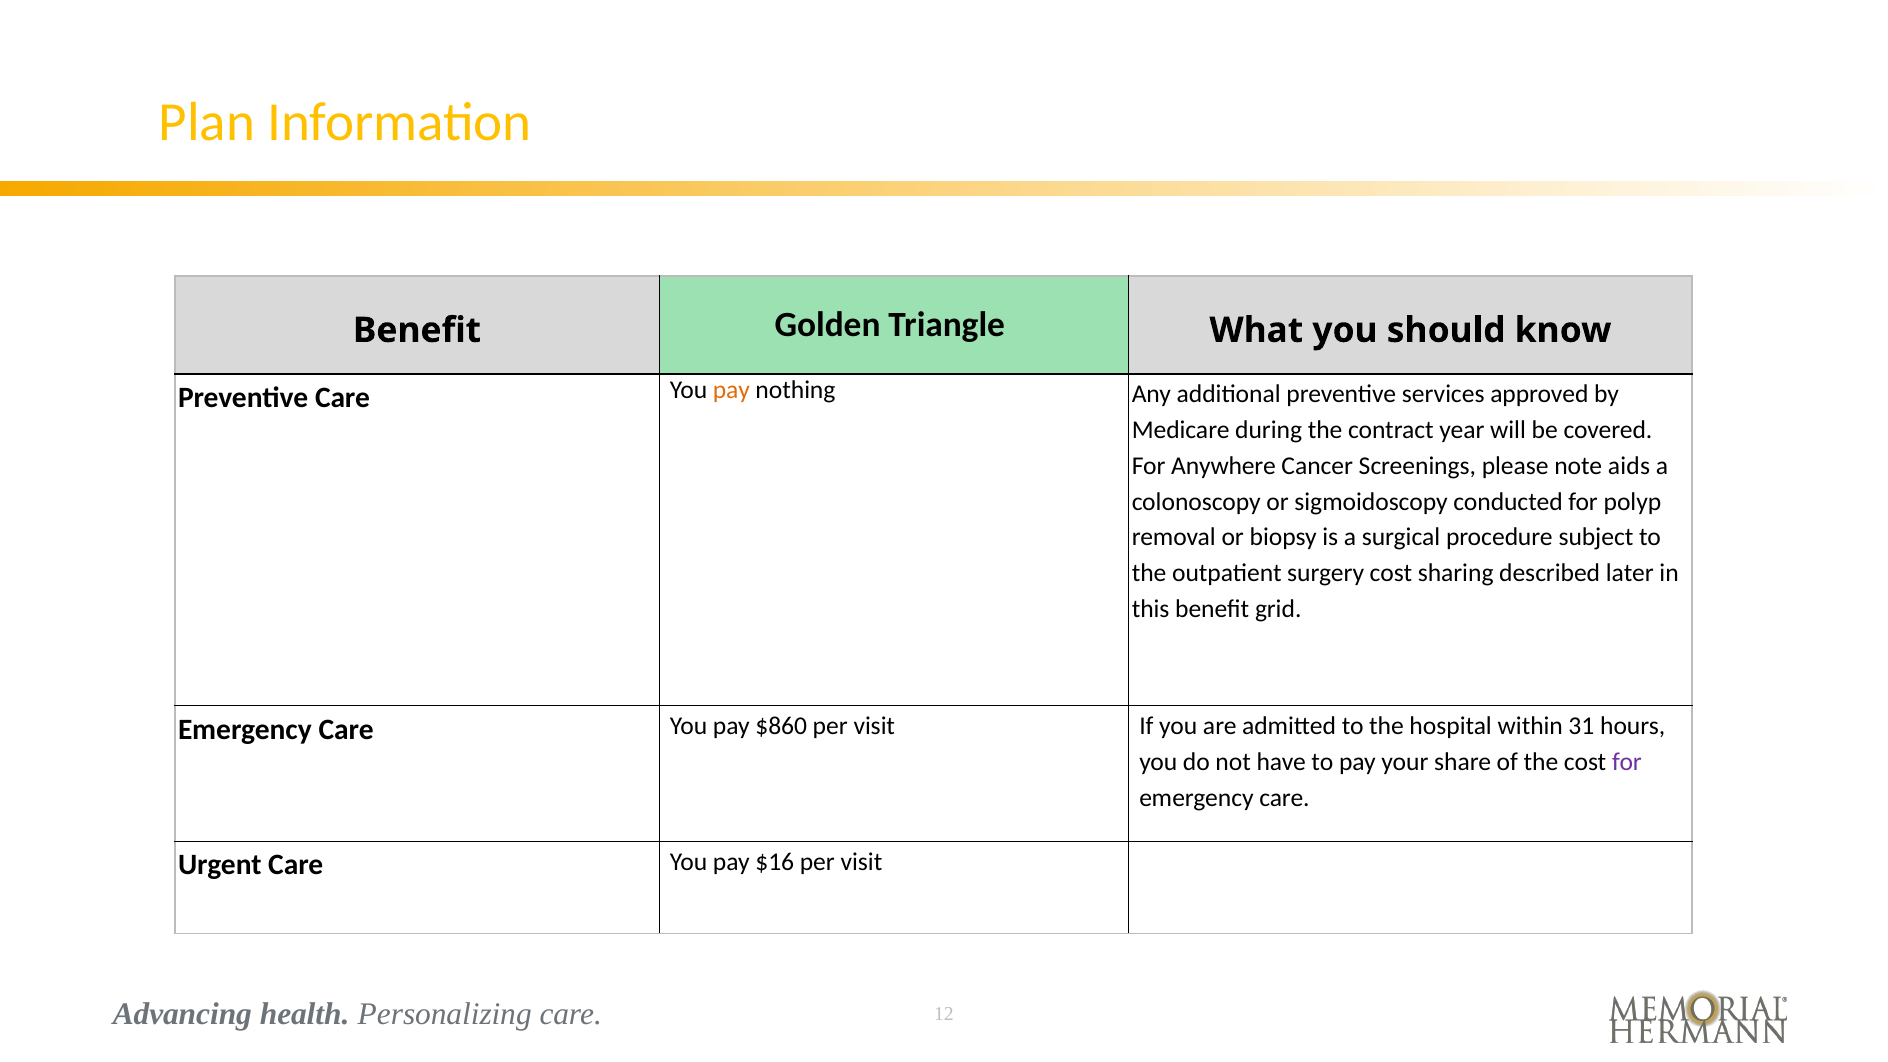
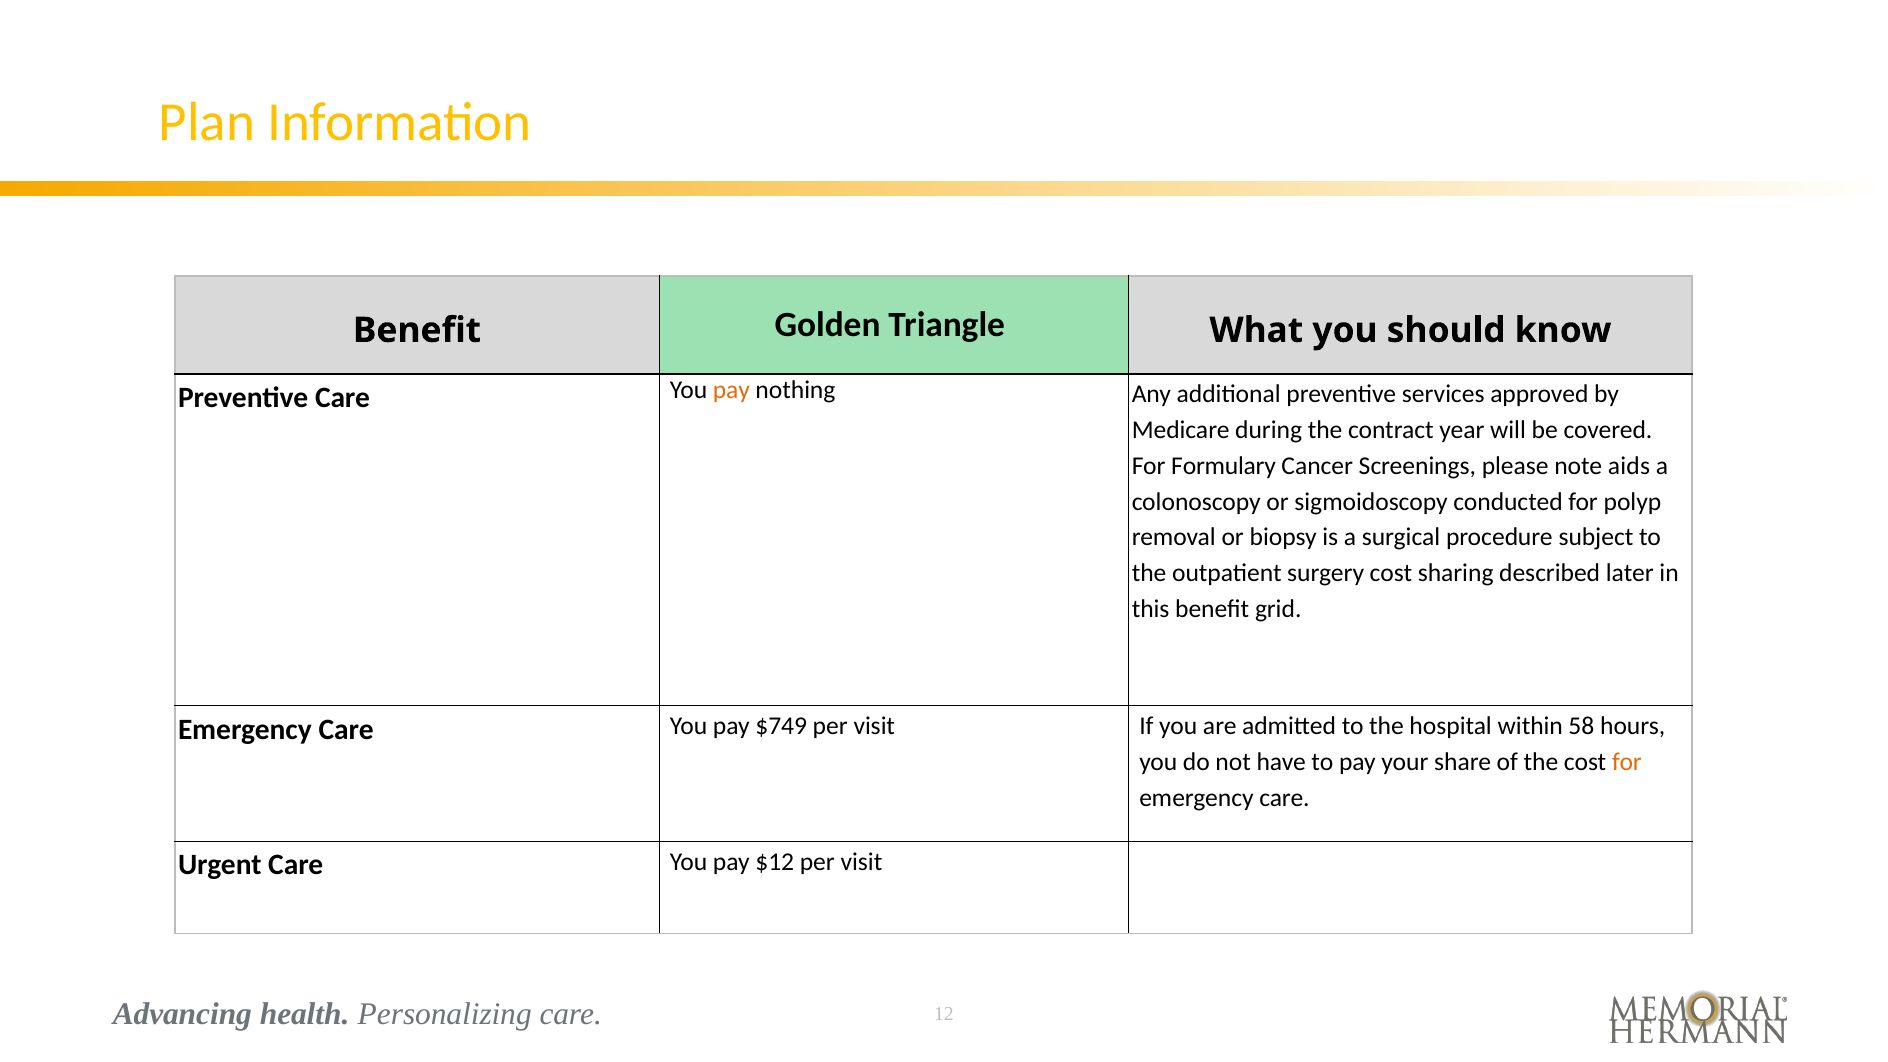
Anywhere: Anywhere -> Formulary
$860: $860 -> $749
31: 31 -> 58
for at (1627, 762) colour: purple -> orange
$16: $16 -> $12
